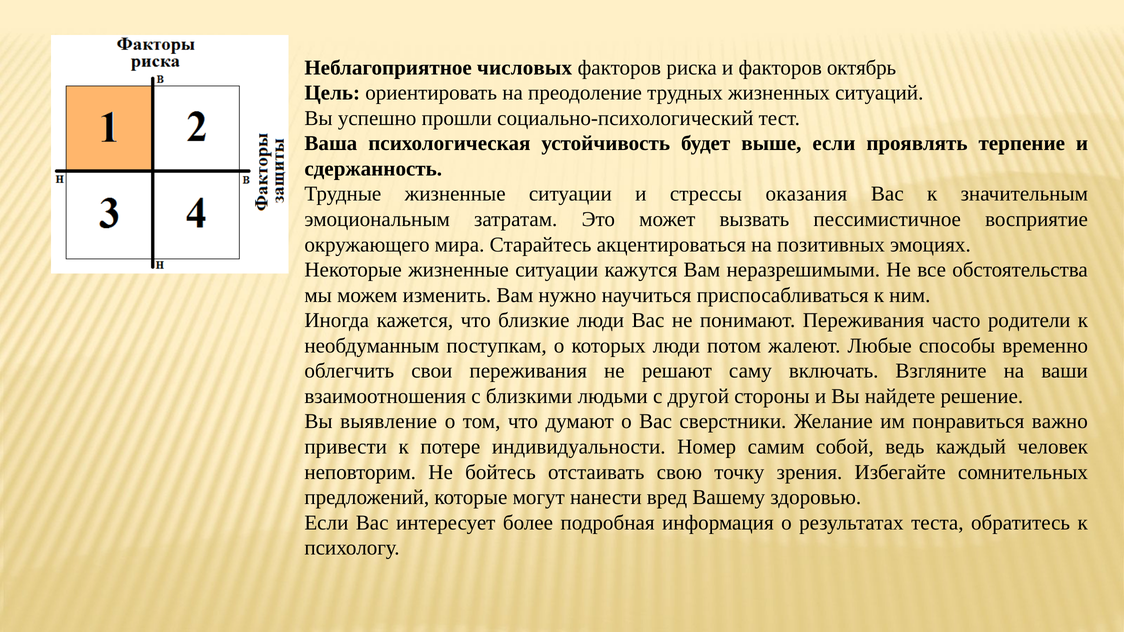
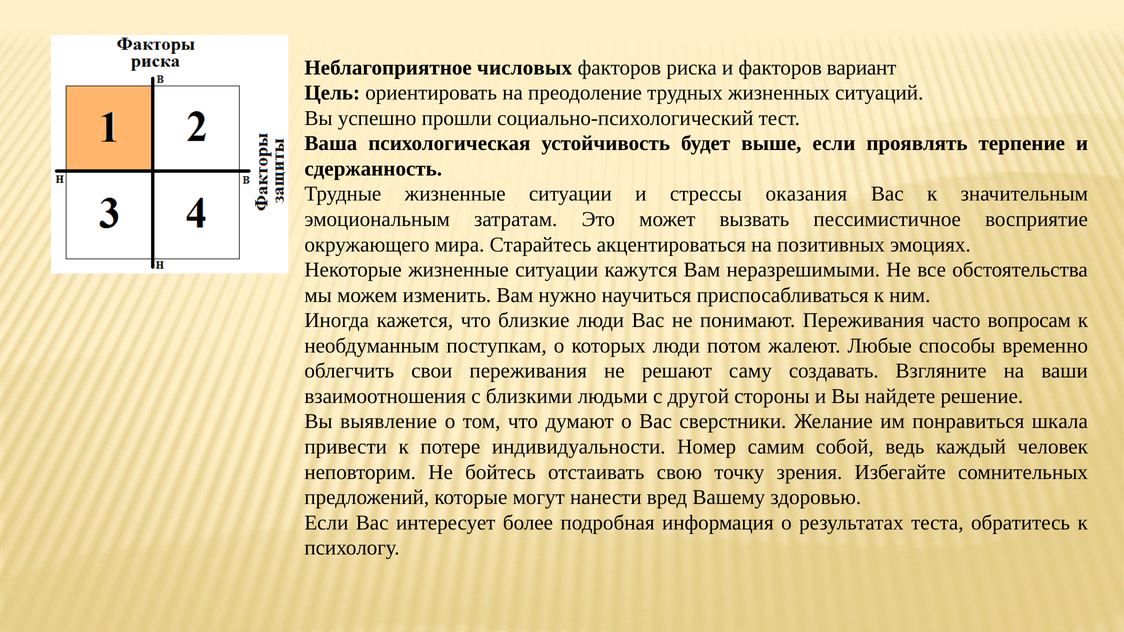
октябрь: октябрь -> вариант
родители: родители -> вопросам
включать: включать -> создавать
важно: важно -> шкала
